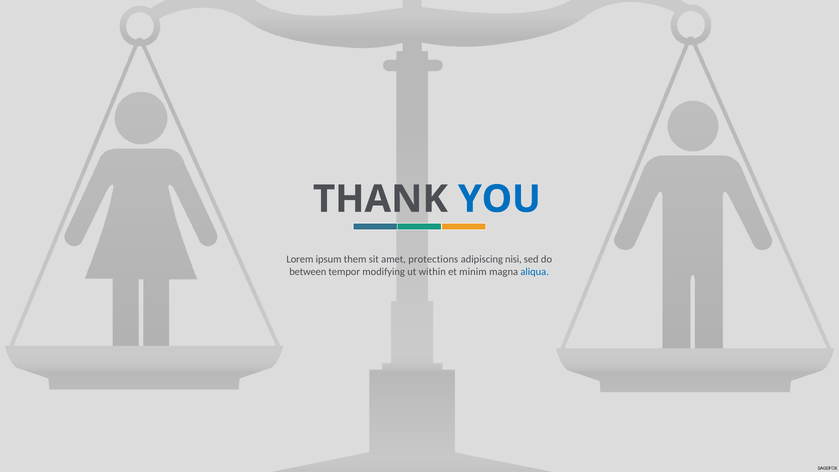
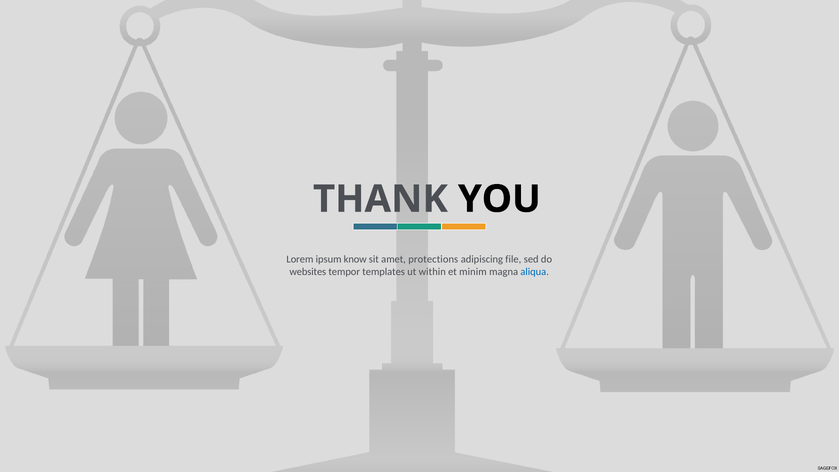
YOU colour: blue -> black
them: them -> know
nisi: nisi -> file
between: between -> websites
modifying: modifying -> templates
